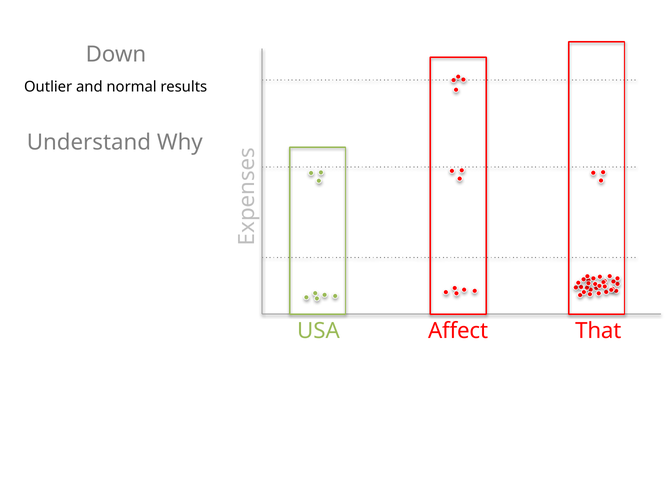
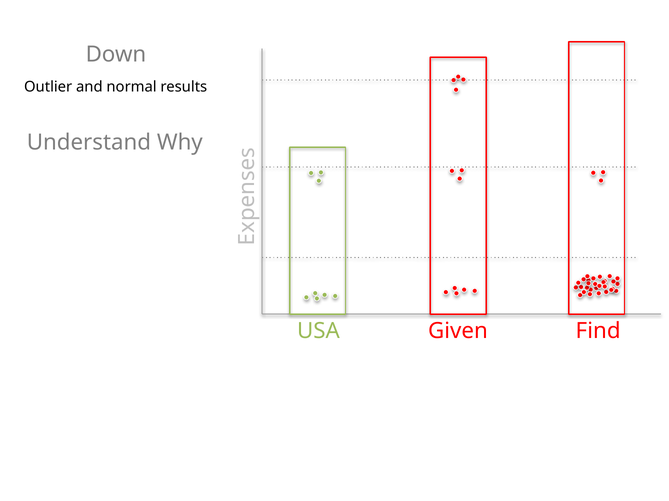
Affect: Affect -> Given
That: That -> Find
